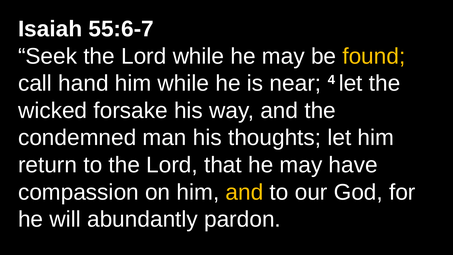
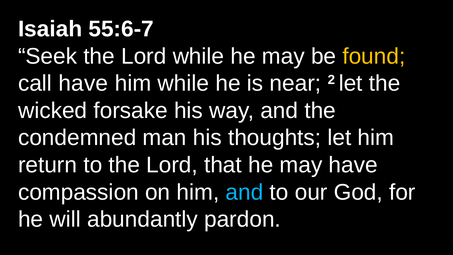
call hand: hand -> have
4: 4 -> 2
and at (244, 192) colour: yellow -> light blue
